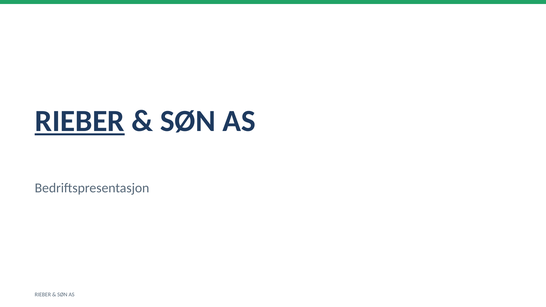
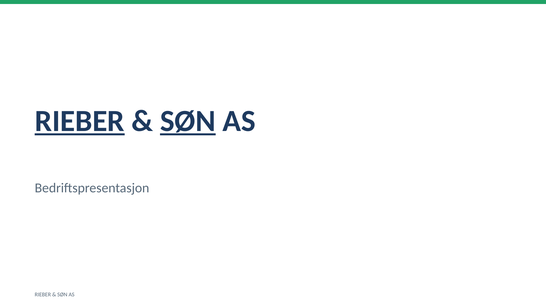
SØN at (188, 121) underline: none -> present
